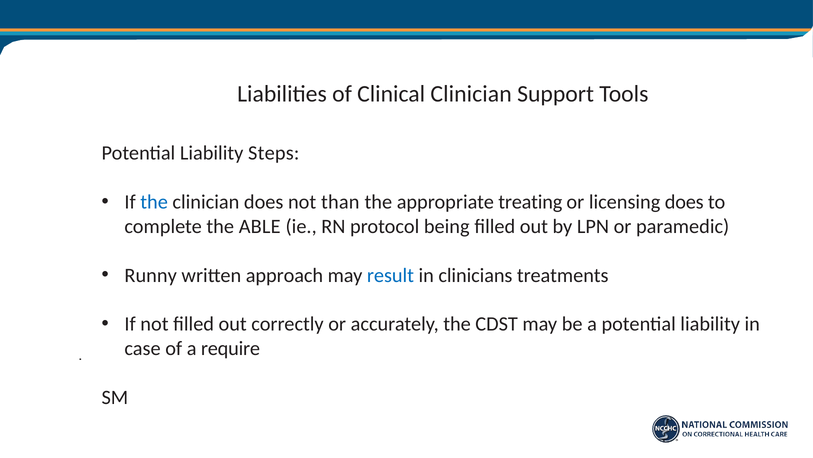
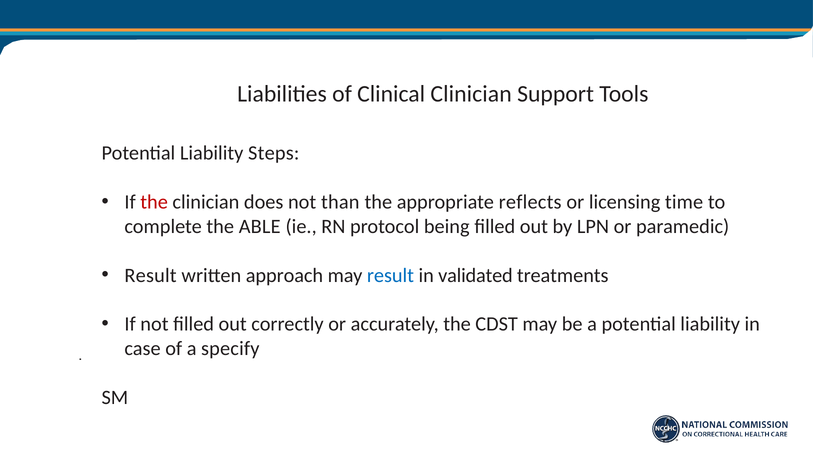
the at (154, 202) colour: blue -> red
treating: treating -> reflects
licensing does: does -> time
Runny at (151, 275): Runny -> Result
clinicians: clinicians -> validated
require: require -> specify
